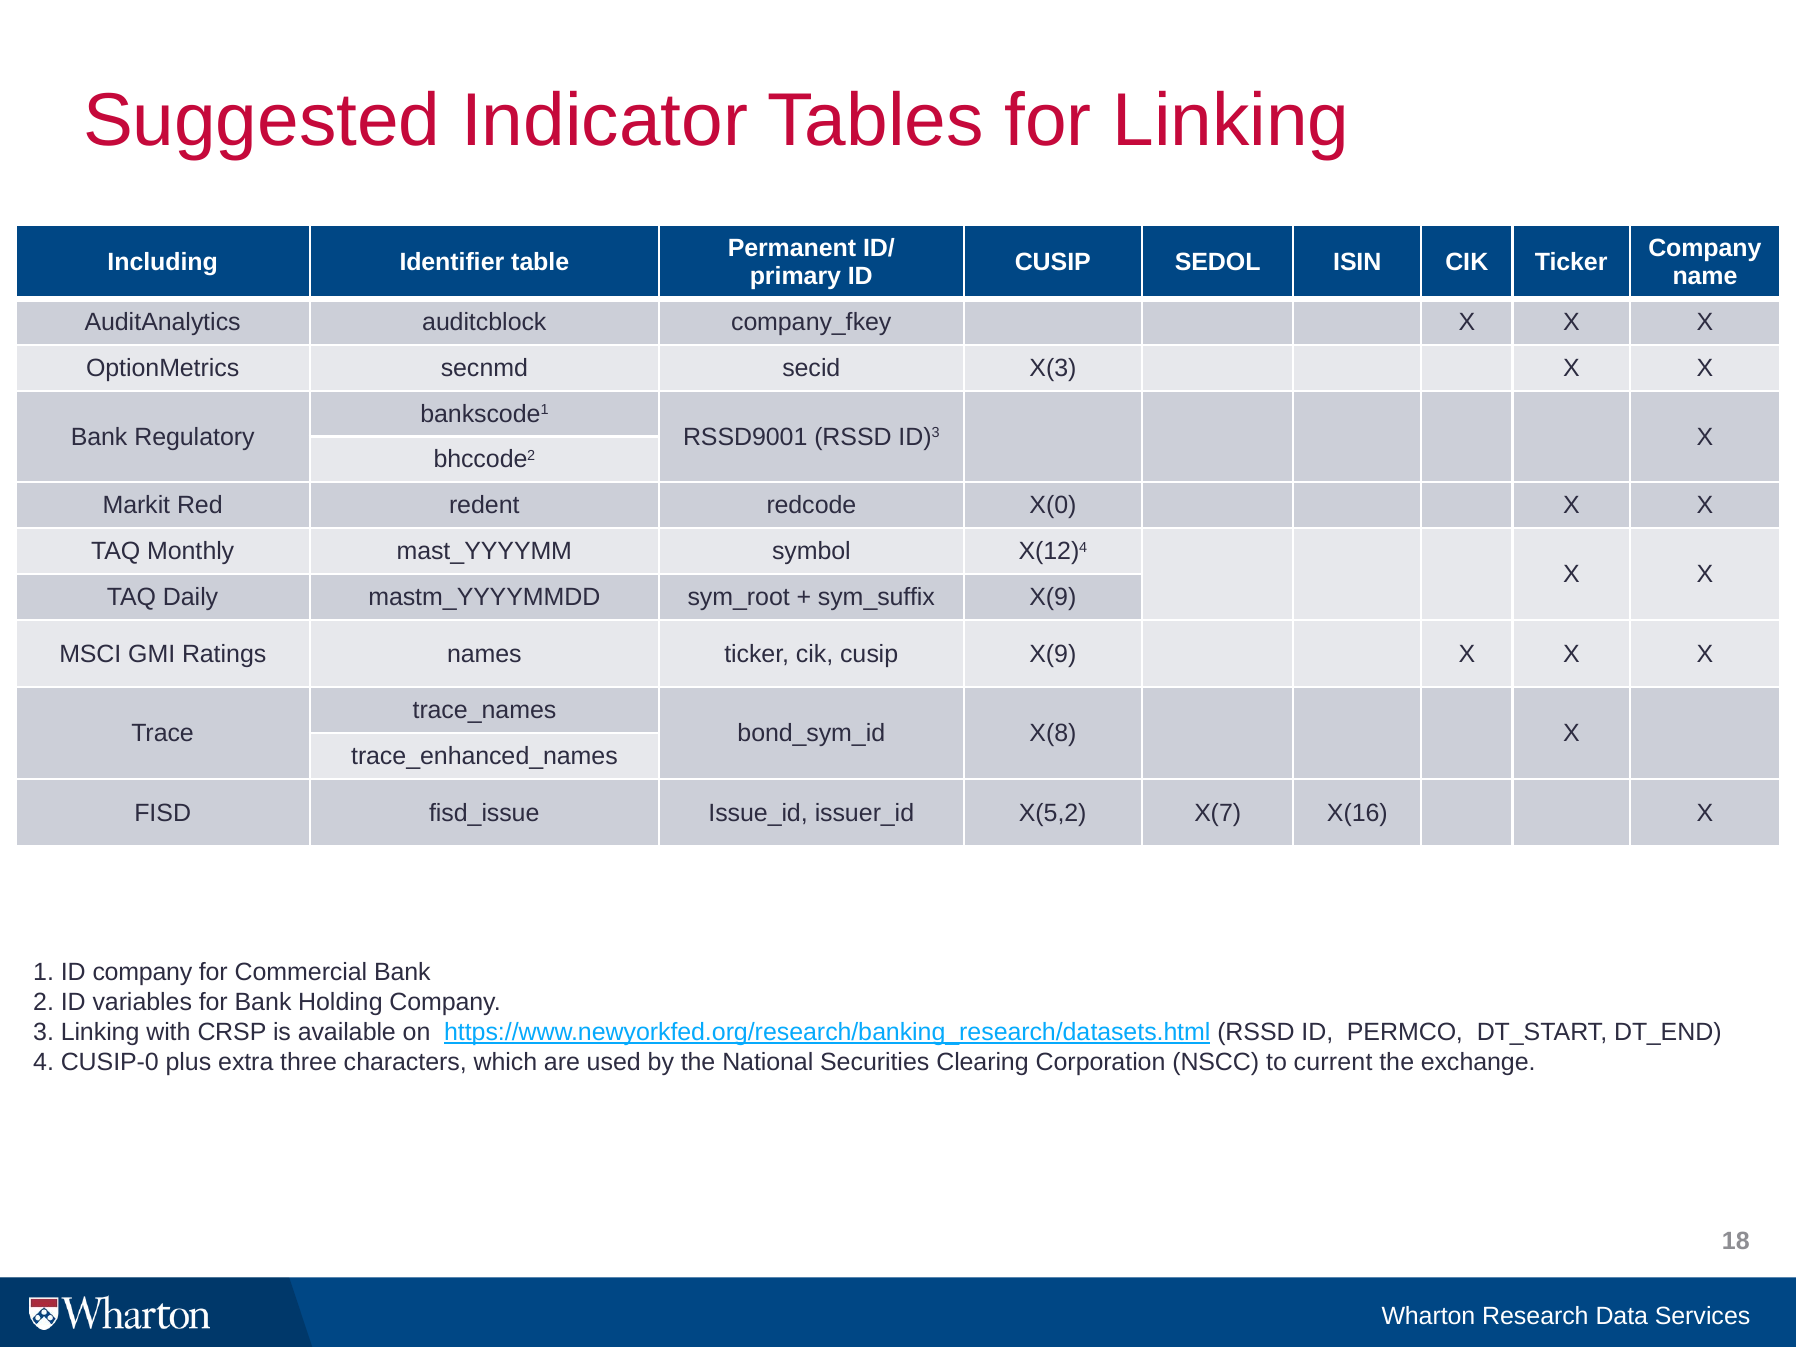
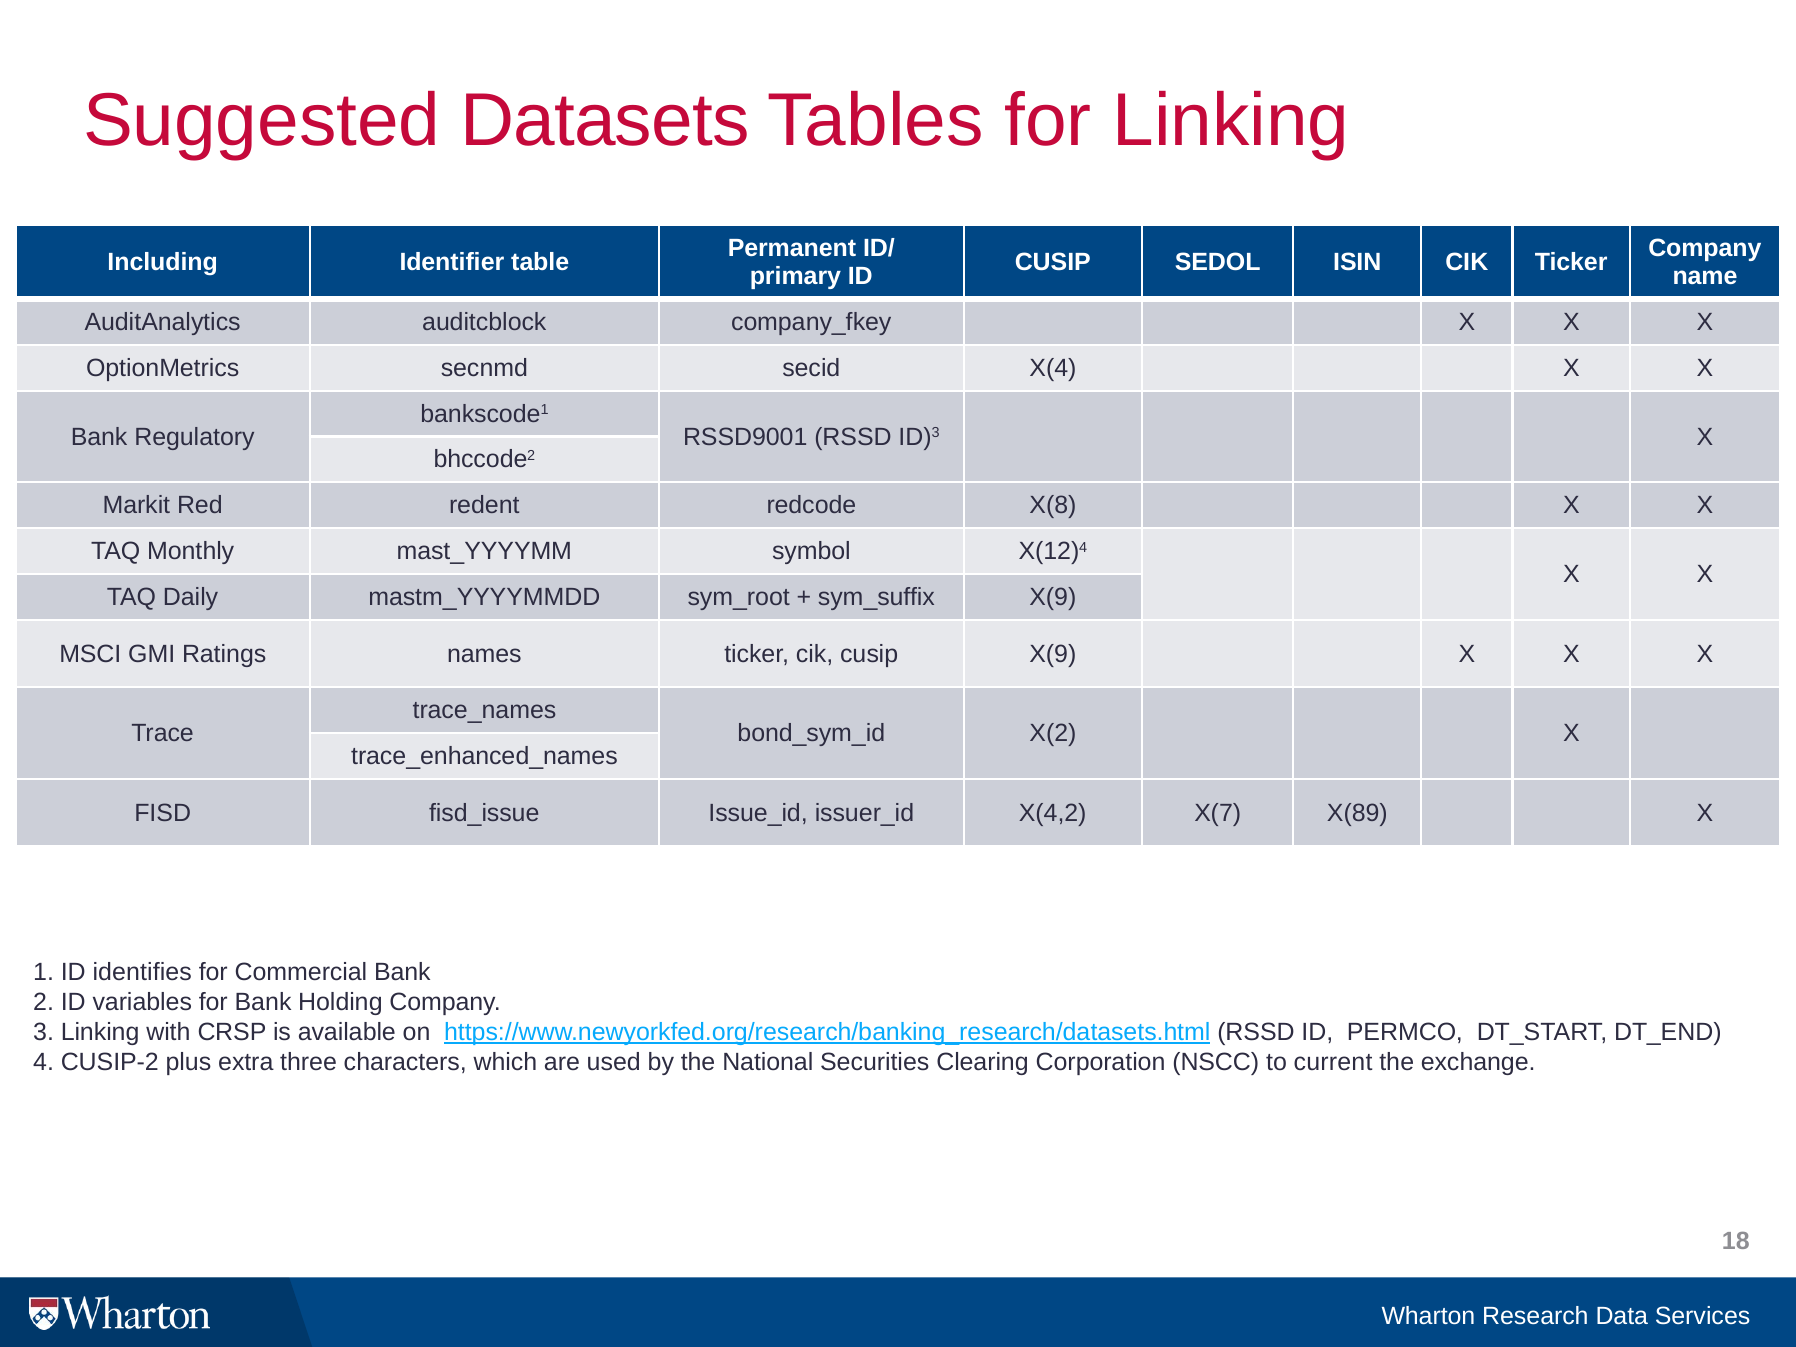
Indicator: Indicator -> Datasets
X(3: X(3 -> X(4
X(0: X(0 -> X(8
X(8: X(8 -> X(2
X(5,2: X(5,2 -> X(4,2
X(16: X(16 -> X(89
ID company: company -> identifies
CUSIP-0: CUSIP-0 -> CUSIP-2
